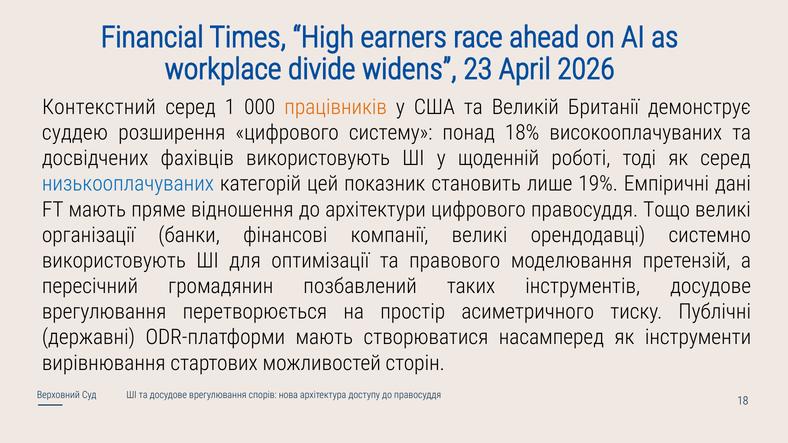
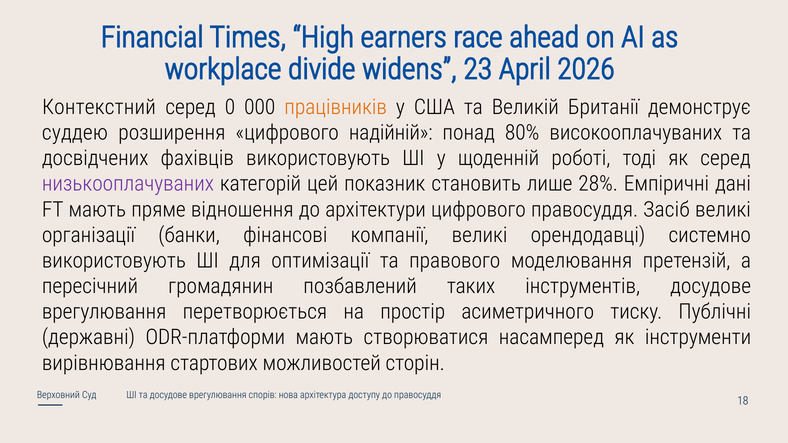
1: 1 -> 0
систему: систему -> надійній
18%: 18% -> 80%
низькооплачуваних colour: blue -> purple
19%: 19% -> 28%
Тощо: Тощо -> Засіб
